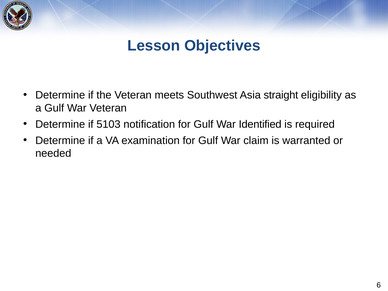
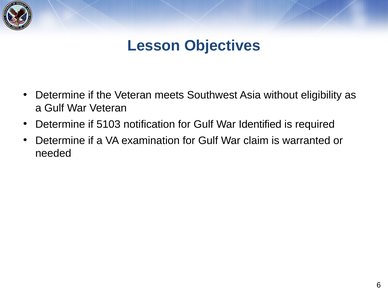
straight: straight -> without
